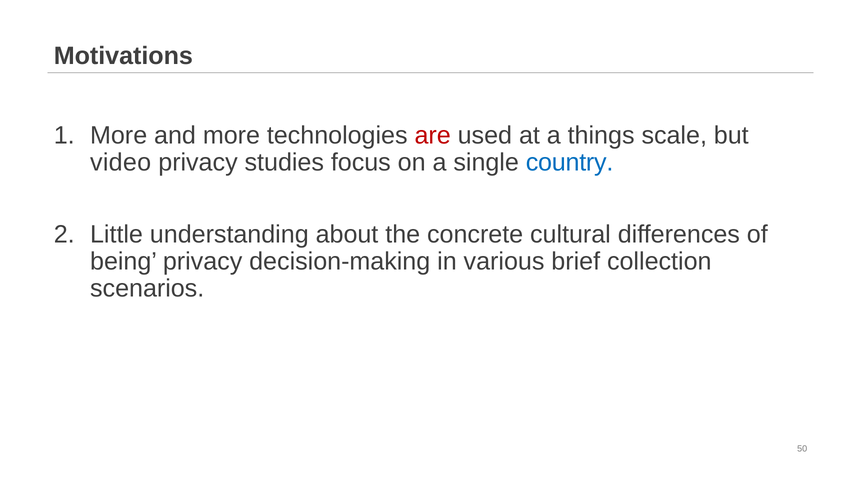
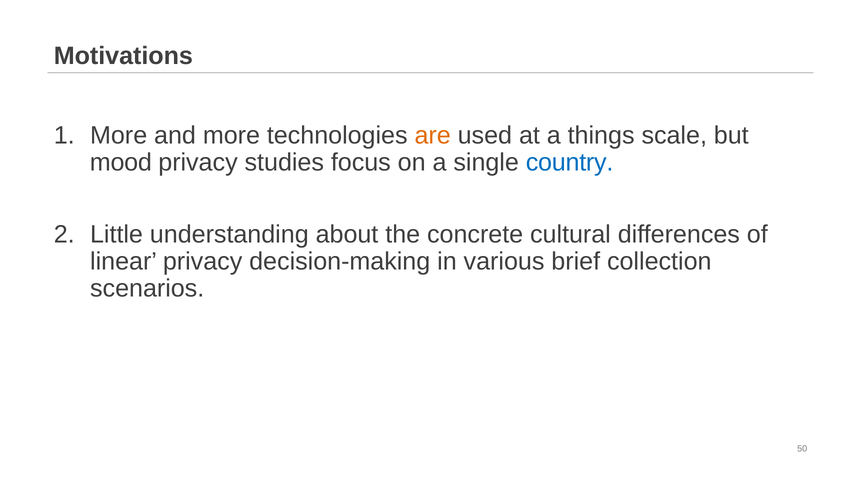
are colour: red -> orange
video: video -> mood
being: being -> linear
